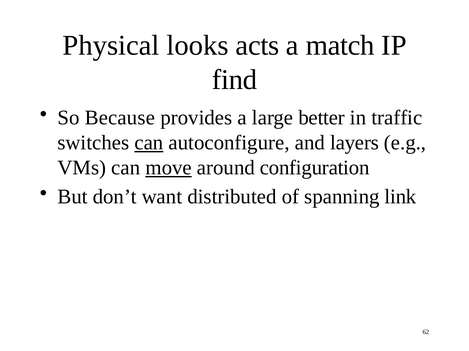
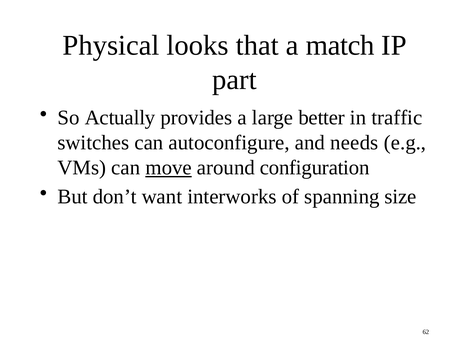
acts: acts -> that
find: find -> part
Because: Because -> Actually
can at (149, 143) underline: present -> none
layers: layers -> needs
distributed: distributed -> interworks
link: link -> size
